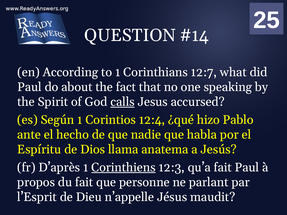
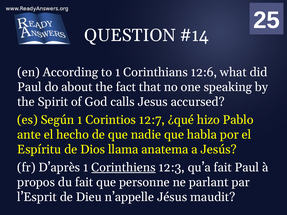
12:7: 12:7 -> 12:6
calls underline: present -> none
12:4: 12:4 -> 12:7
